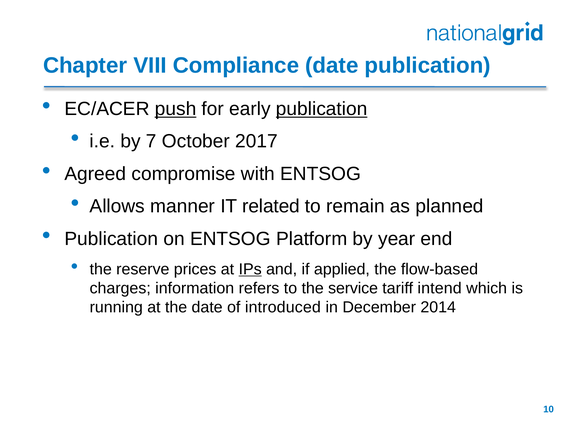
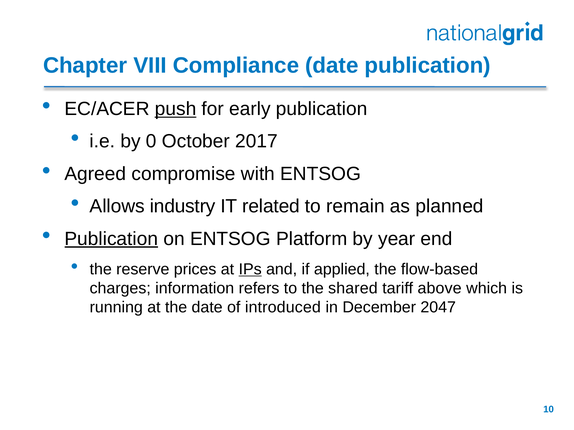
publication at (322, 109) underline: present -> none
7: 7 -> 0
manner: manner -> industry
Publication at (111, 239) underline: none -> present
service: service -> shared
intend: intend -> above
2014: 2014 -> 2047
